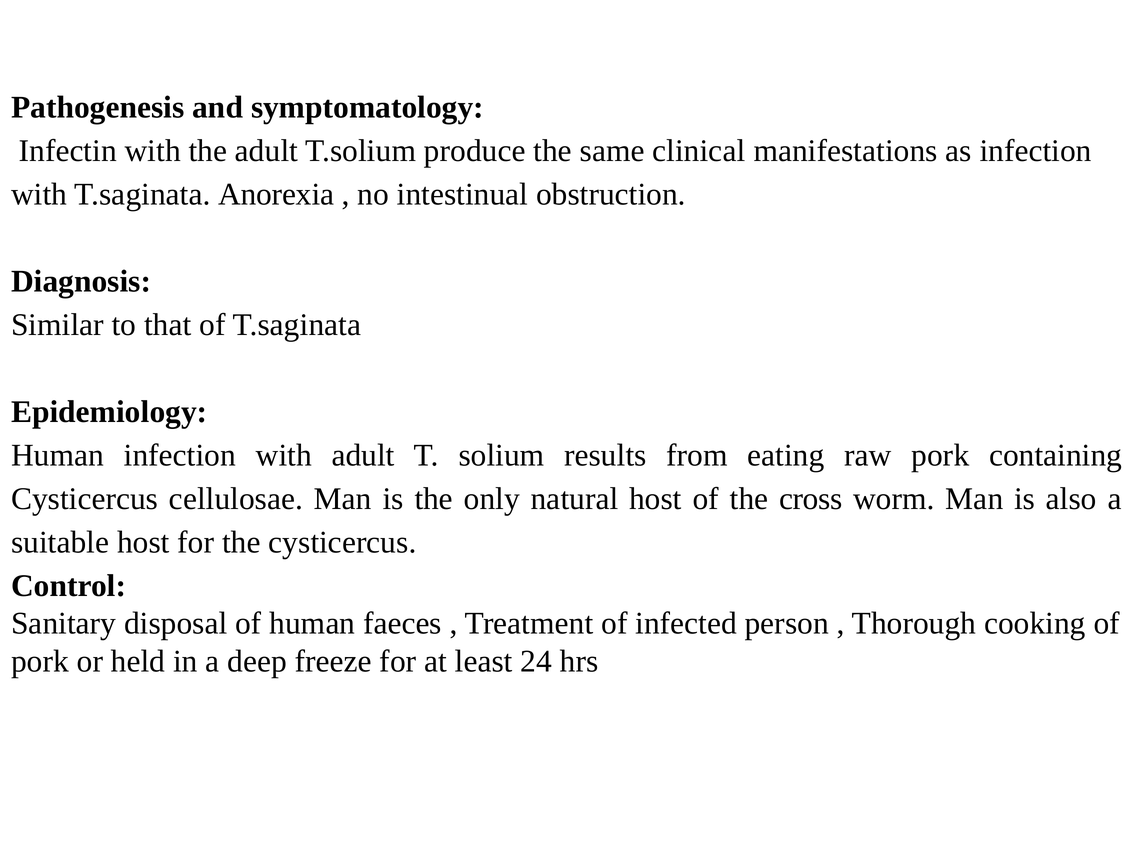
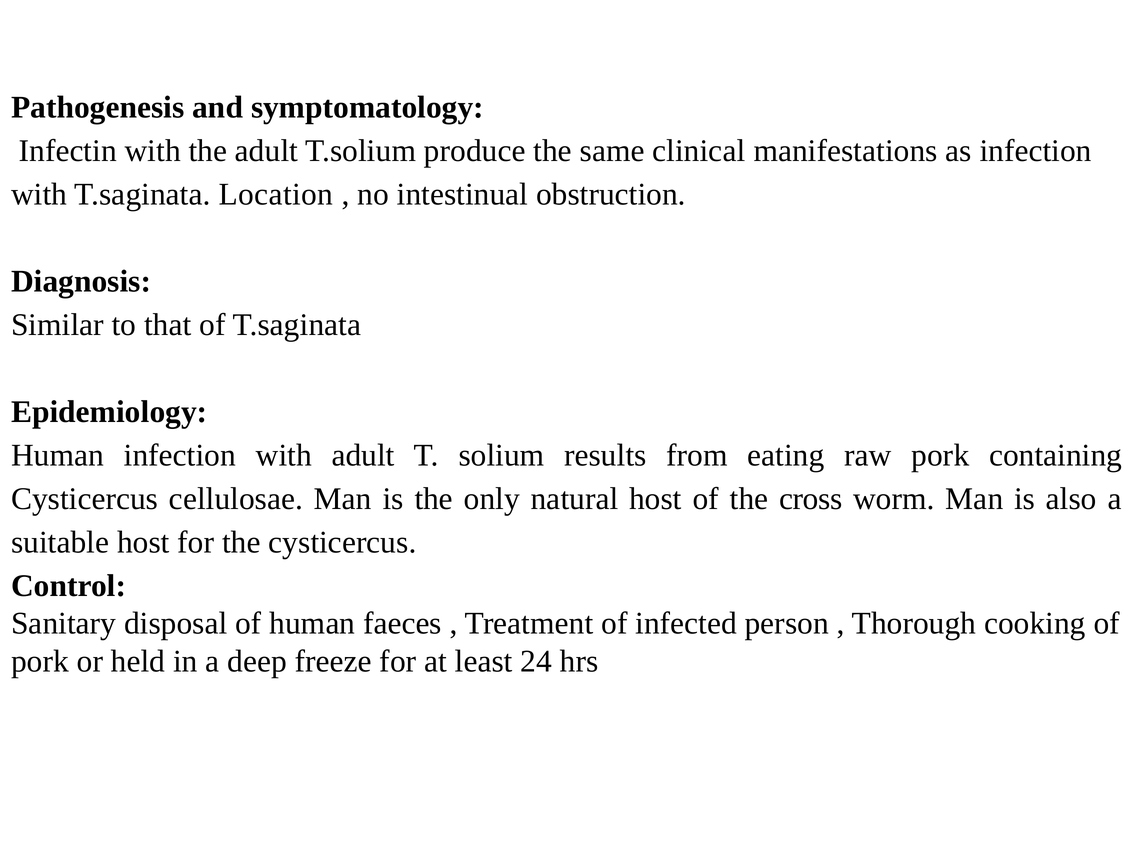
Anorexia: Anorexia -> Location
